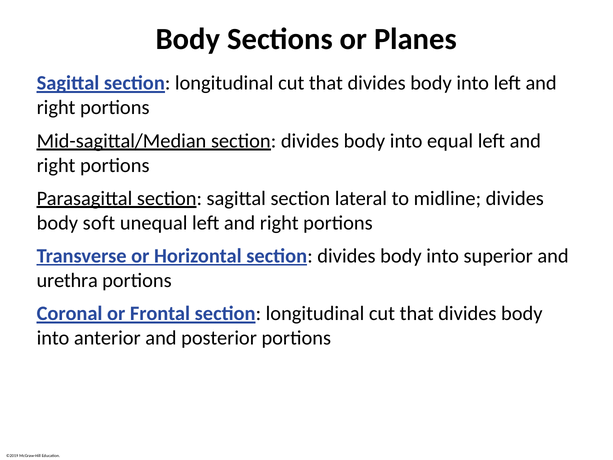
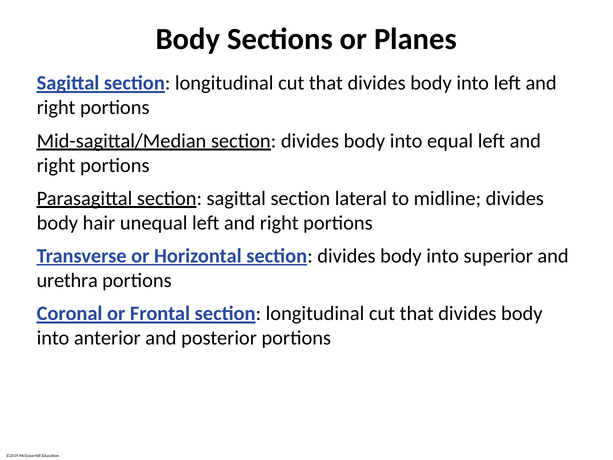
soft: soft -> hair
